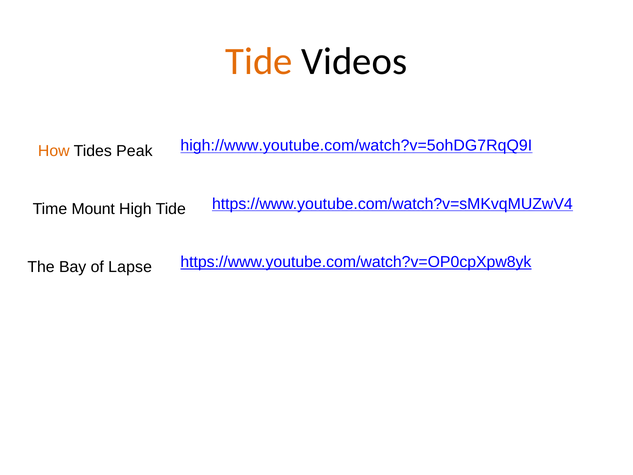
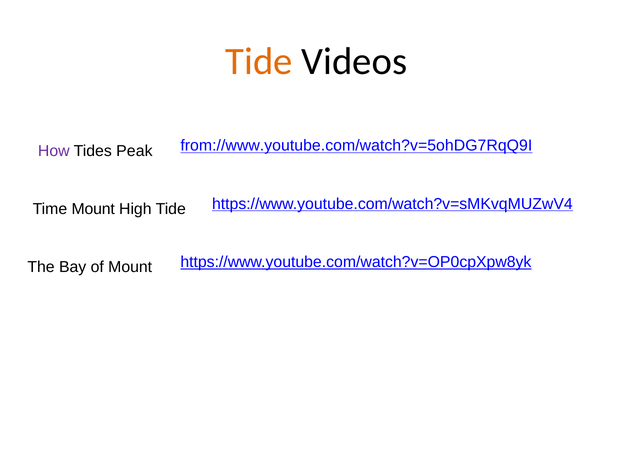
high://www.youtube.com/watch?v=5ohDG7RqQ9I: high://www.youtube.com/watch?v=5ohDG7RqQ9I -> from://www.youtube.com/watch?v=5ohDG7RqQ9I
How colour: orange -> purple
of Lapse: Lapse -> Mount
